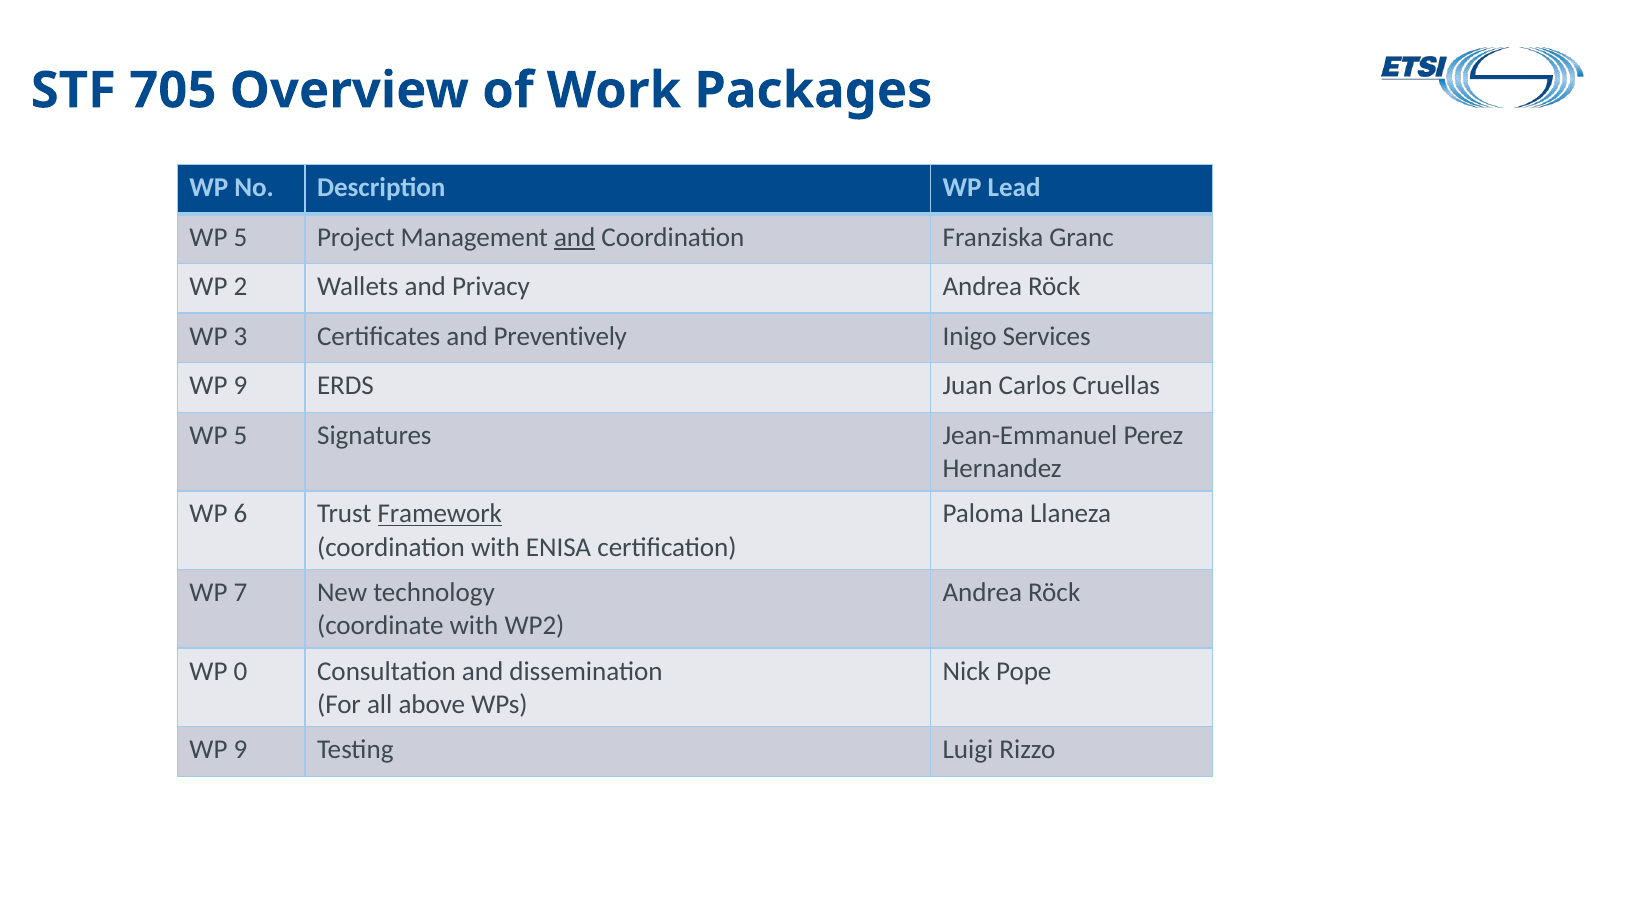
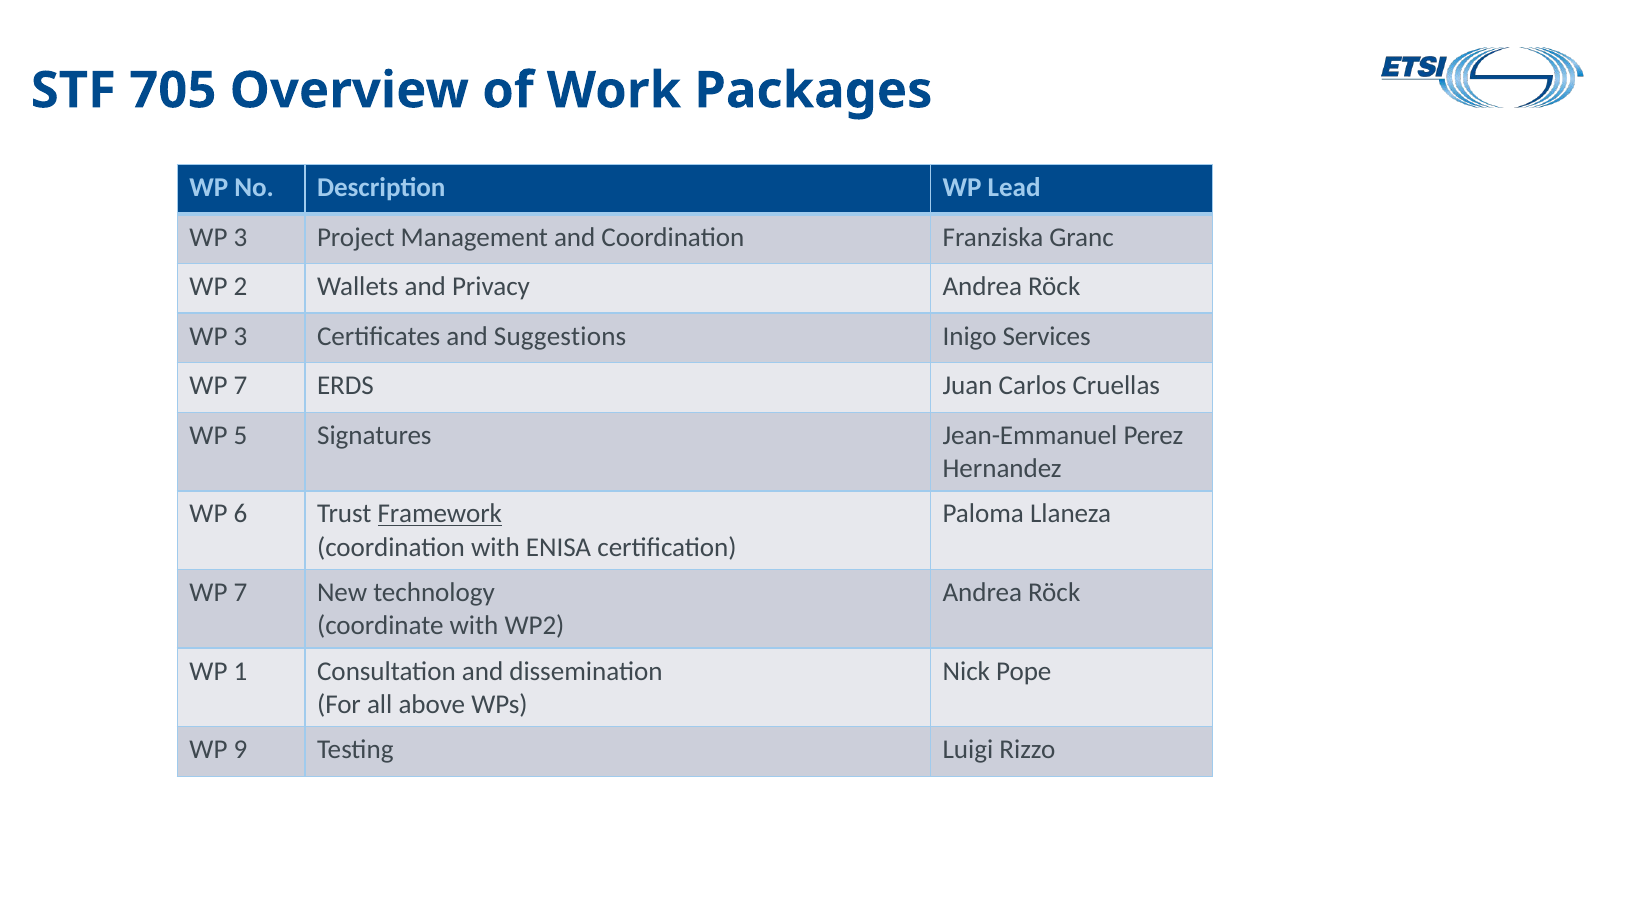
5 at (240, 237): 5 -> 3
and at (575, 237) underline: present -> none
Preventively: Preventively -> Suggestions
9 at (240, 386): 9 -> 7
0: 0 -> 1
